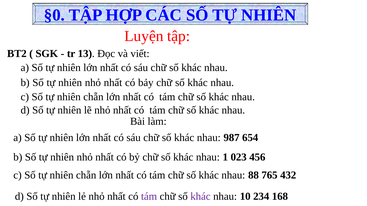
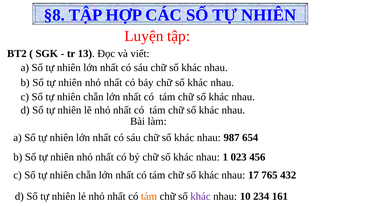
§0: §0 -> §8
88: 88 -> 17
tám at (149, 197) colour: purple -> orange
168: 168 -> 161
